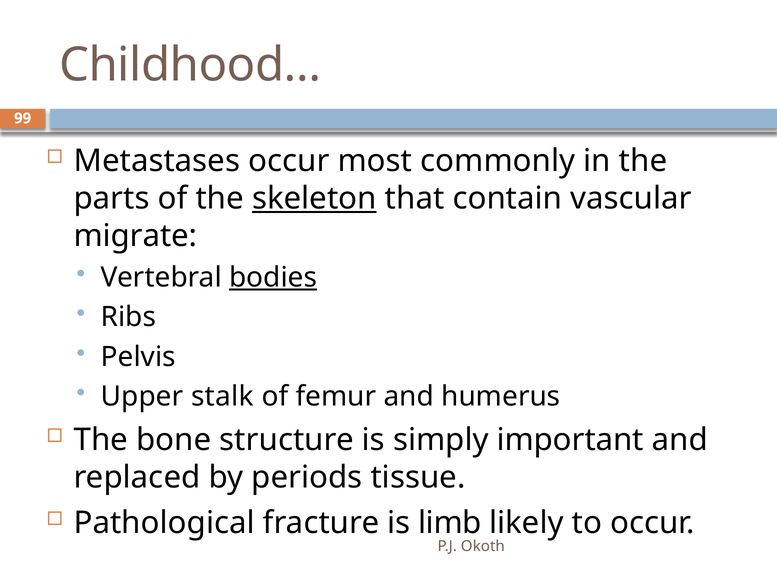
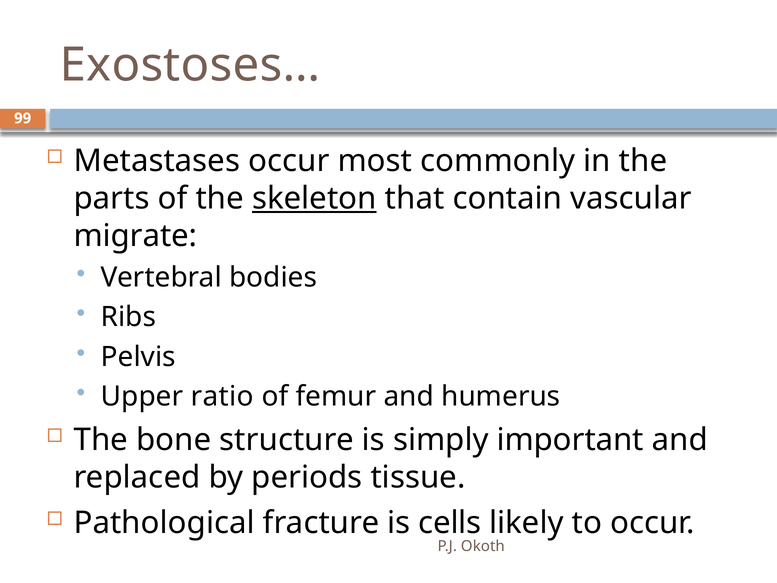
Childhood…: Childhood… -> Exostoses…
bodies underline: present -> none
stalk: stalk -> ratio
limb: limb -> cells
